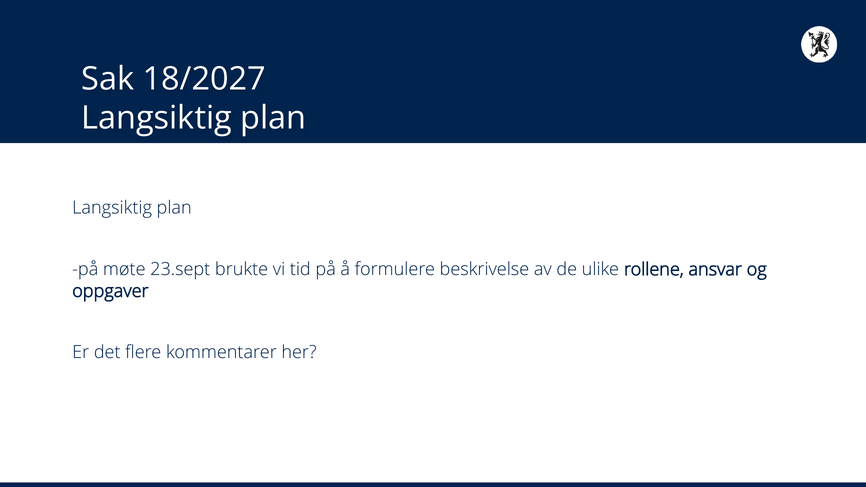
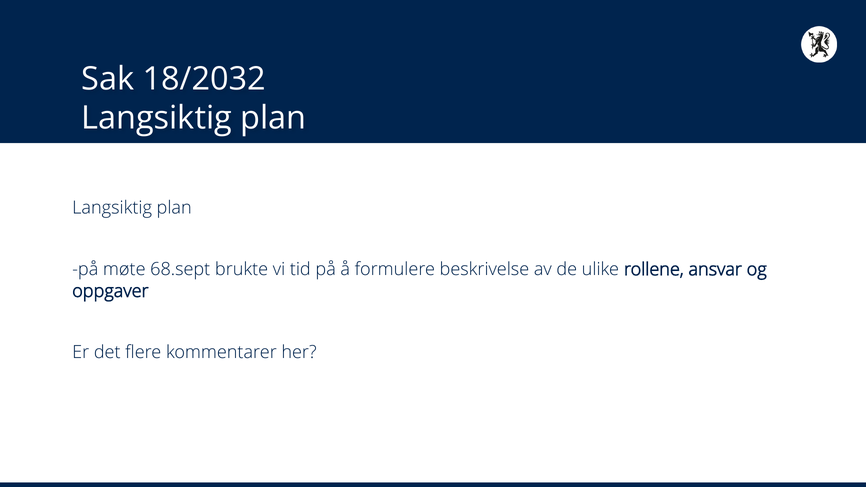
18/2027: 18/2027 -> 18/2032
23.sept: 23.sept -> 68.sept
